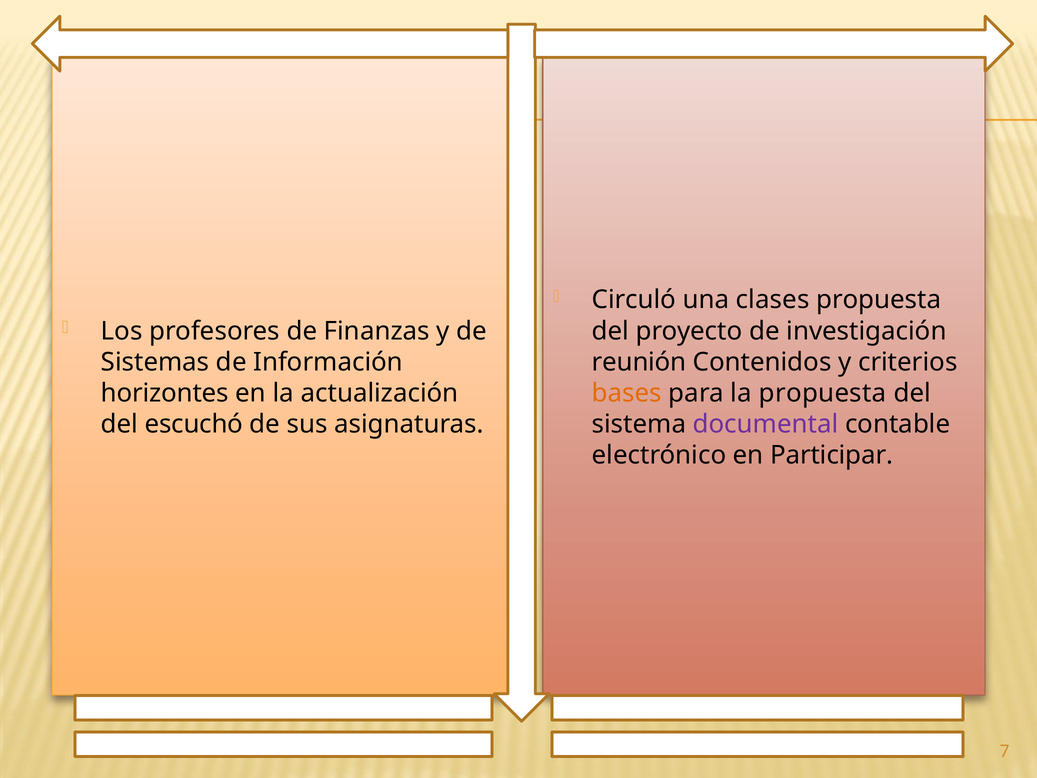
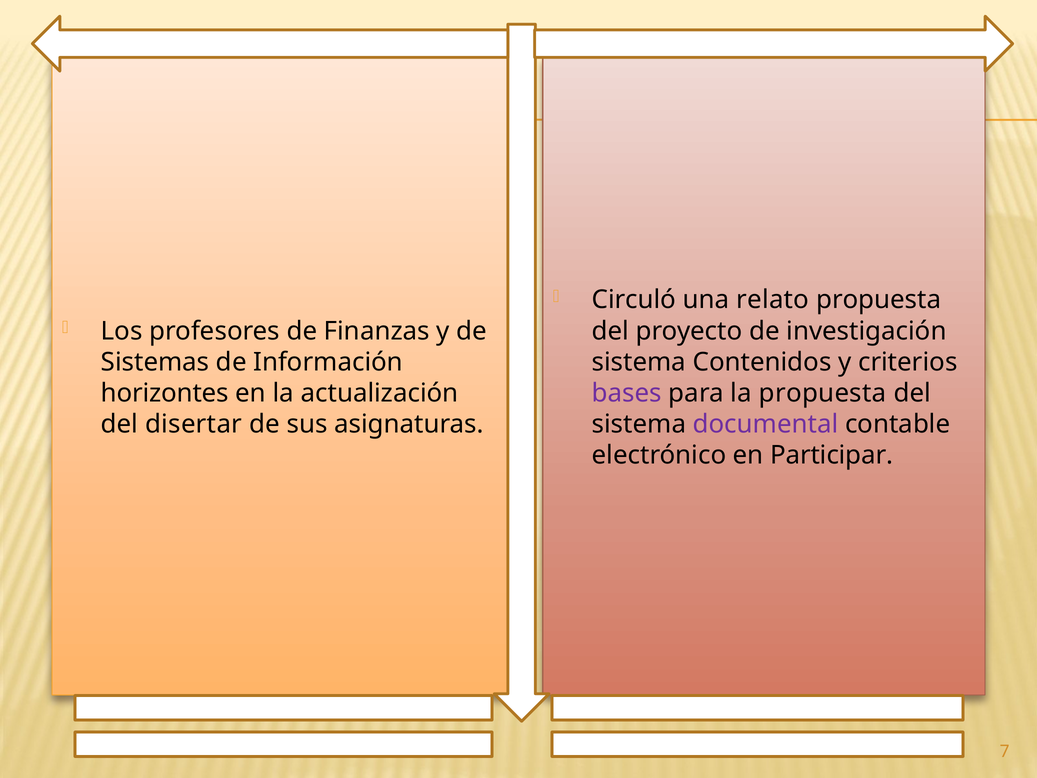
clases: clases -> relato
reunión at (639, 362): reunión -> sistema
bases colour: orange -> purple
escuchó: escuchó -> disertar
